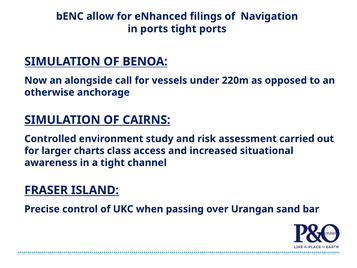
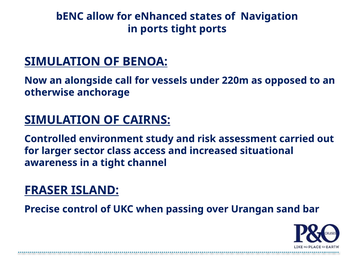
filings: filings -> states
charts: charts -> sector
